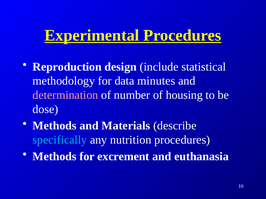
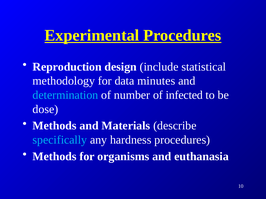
determination colour: pink -> light blue
housing: housing -> infected
nutrition: nutrition -> hardness
excrement: excrement -> organisms
